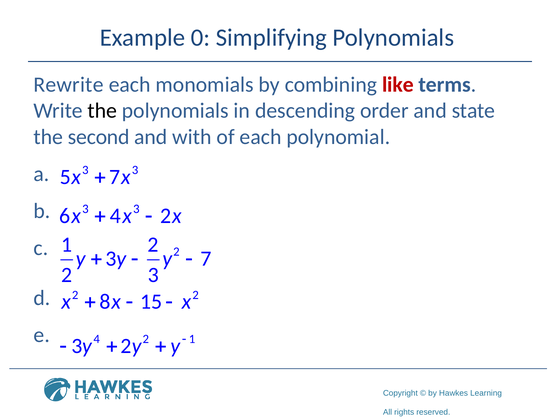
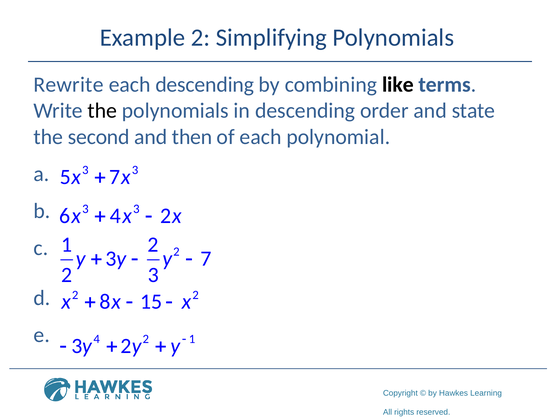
Example 0: 0 -> 2
each monomials: monomials -> descending
like colour: red -> black
with: with -> then
